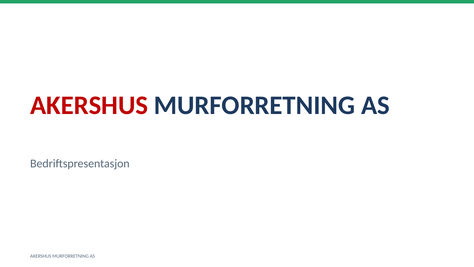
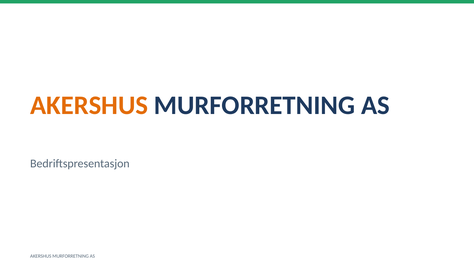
AKERSHUS at (89, 105) colour: red -> orange
